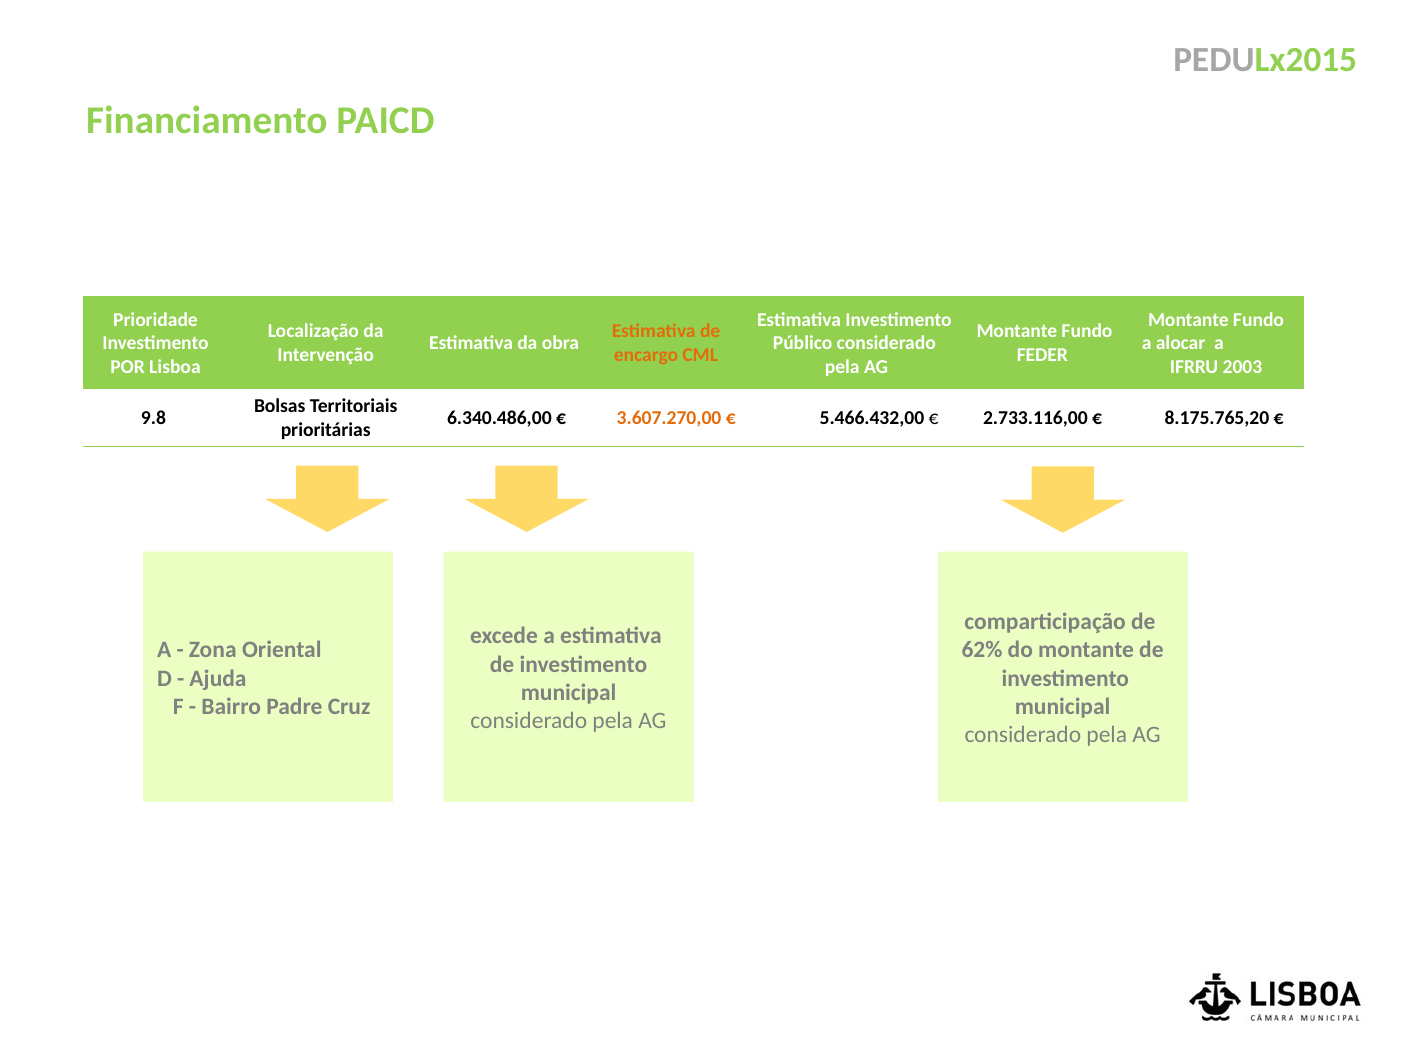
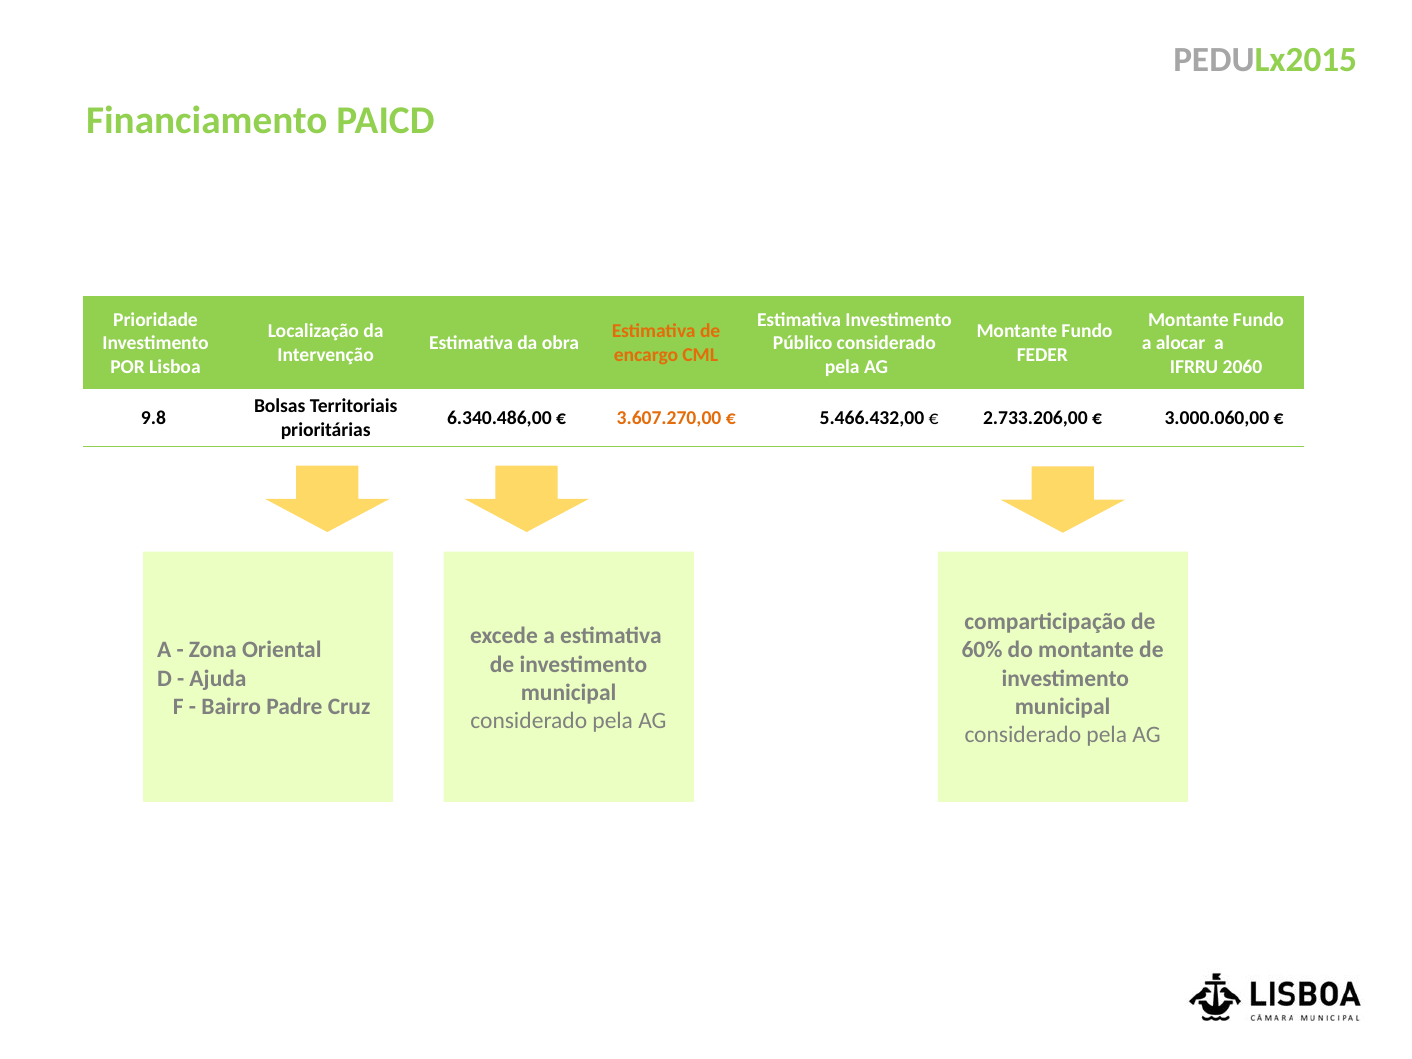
2003: 2003 -> 2060
2.733.116,00: 2.733.116,00 -> 2.733.206,00
8.175.765,20: 8.175.765,20 -> 3.000.060,00
62%: 62% -> 60%
